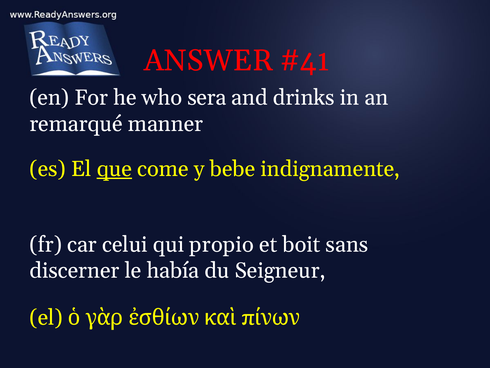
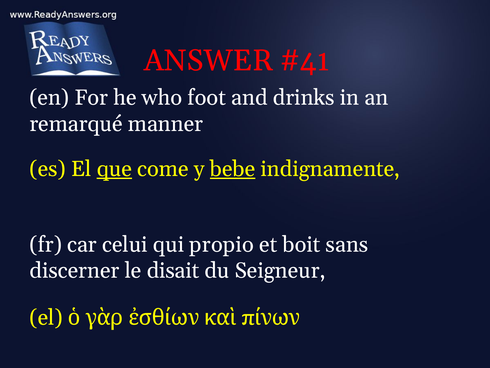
sera: sera -> foot
bebe underline: none -> present
había: había -> disait
